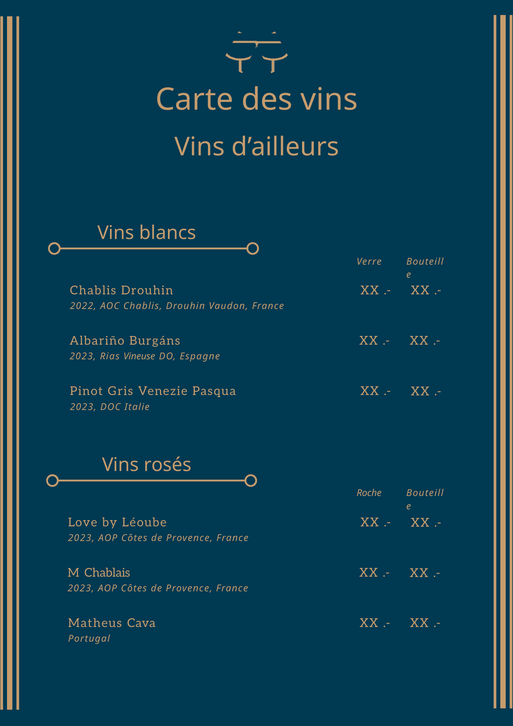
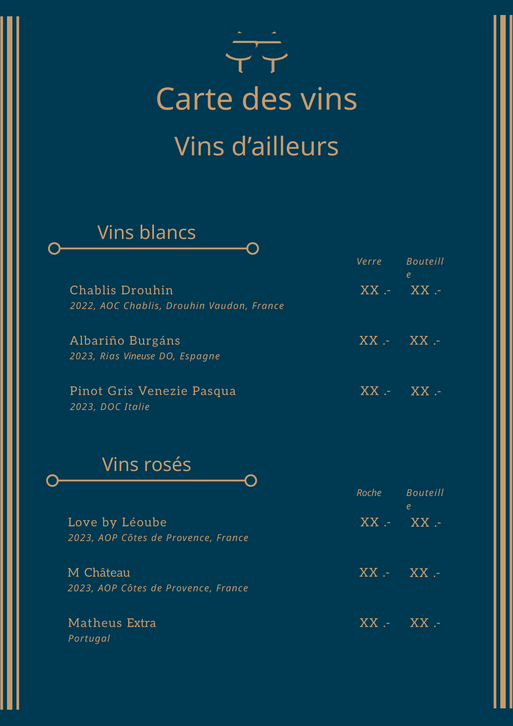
Chablais: Chablais -> Château
Cava: Cava -> Extra
